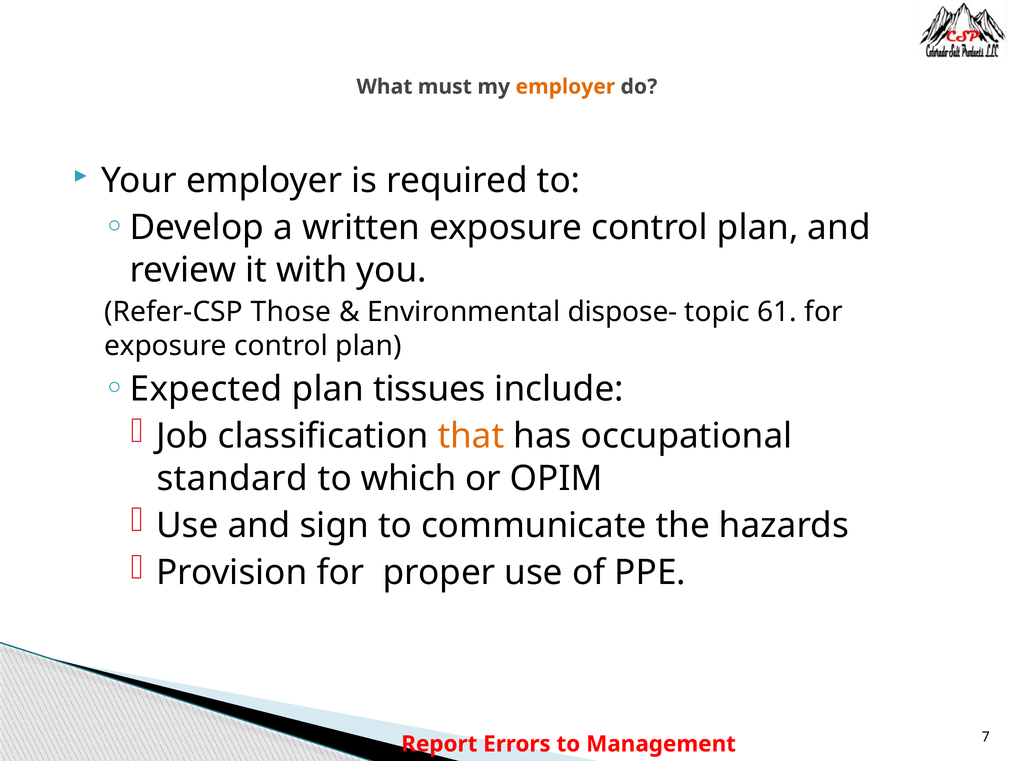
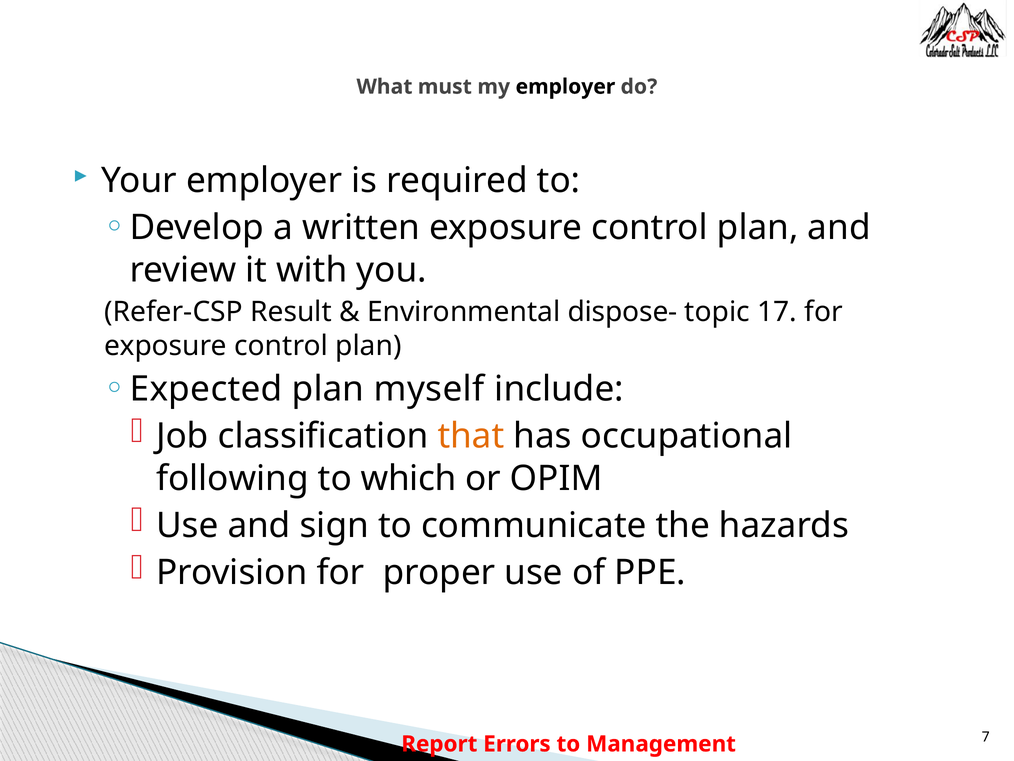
employer at (565, 87) colour: orange -> black
Those: Those -> Result
61: 61 -> 17
tissues: tissues -> myself
standard: standard -> following
